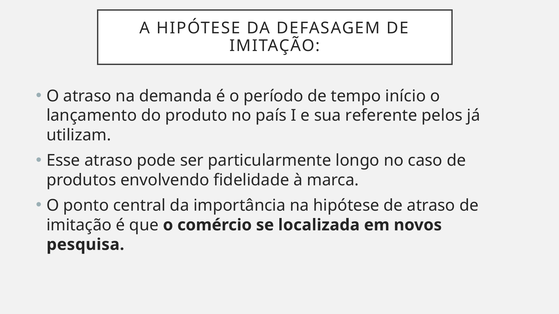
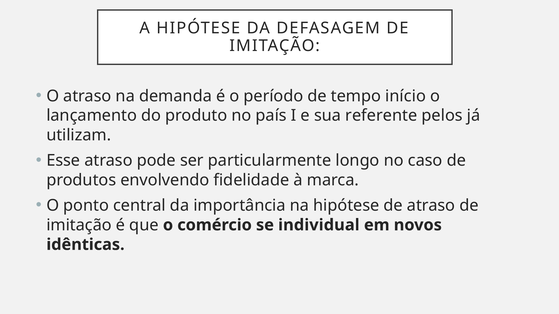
localizada: localizada -> individual
pesquisa: pesquisa -> idênticas
